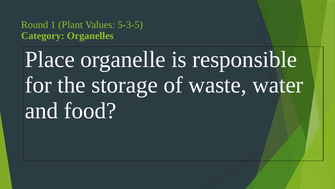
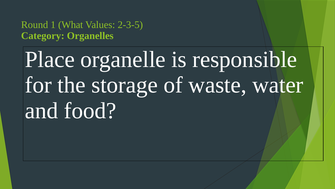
Plant: Plant -> What
5-3-5: 5-3-5 -> 2-3-5
